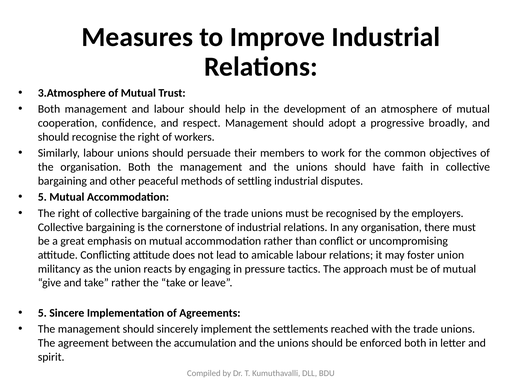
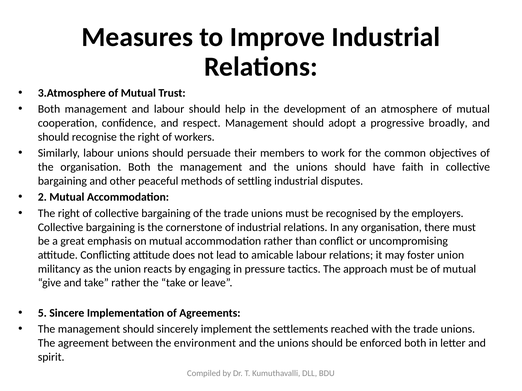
5 at (42, 197): 5 -> 2
accumulation: accumulation -> environment
